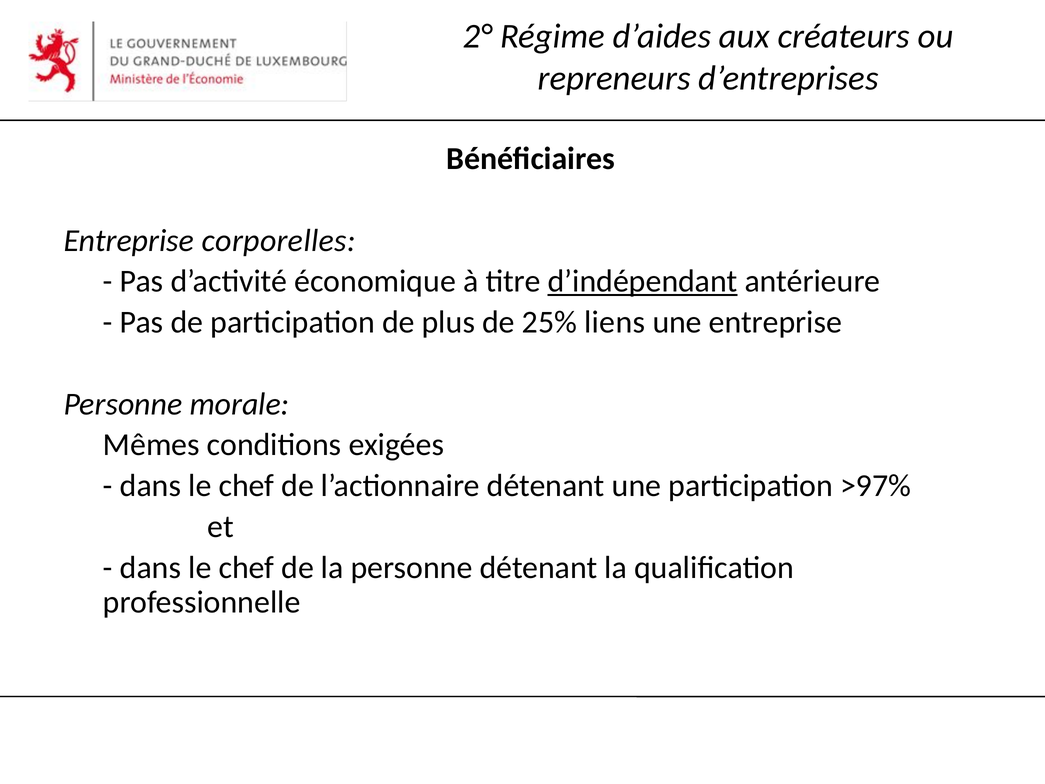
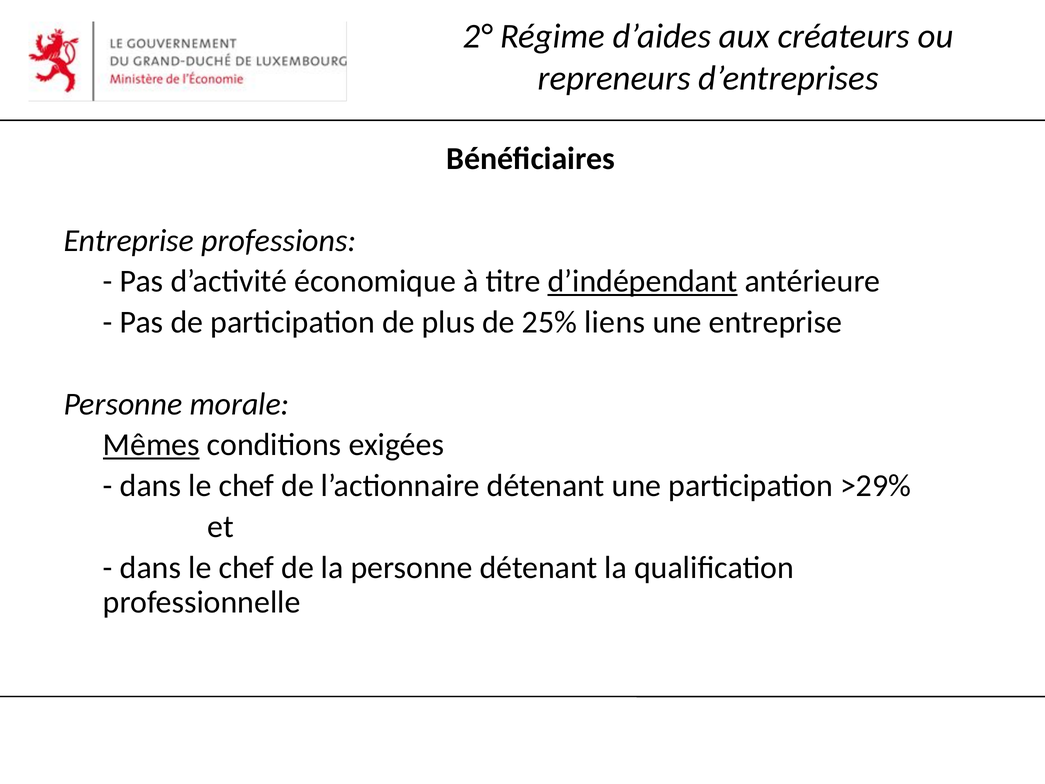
corporelles: corporelles -> professions
Mêmes underline: none -> present
>97%: >97% -> >29%
